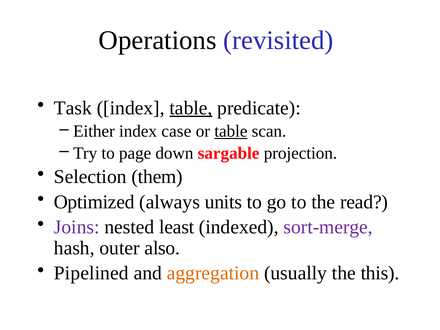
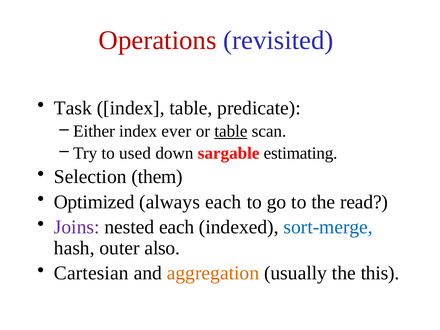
Operations colour: black -> red
table at (191, 108) underline: present -> none
case: case -> ever
page: page -> used
projection: projection -> estimating
always units: units -> each
nested least: least -> each
sort-merge colour: purple -> blue
Pipelined: Pipelined -> Cartesian
